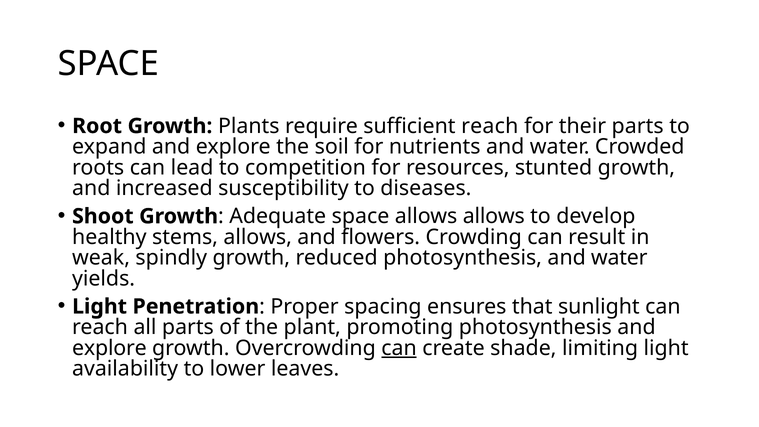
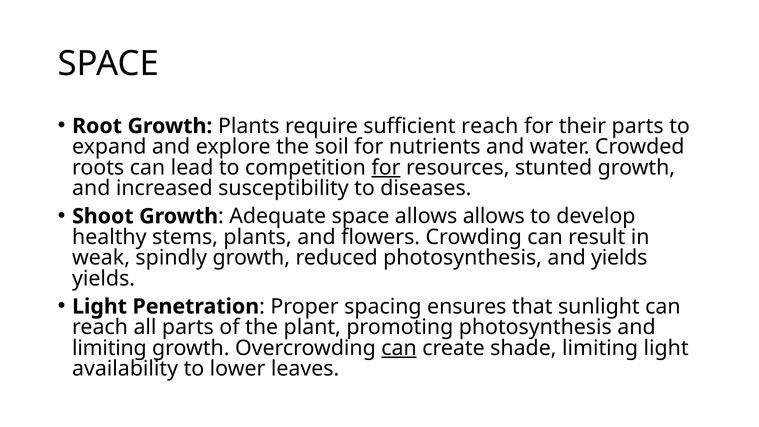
for at (386, 168) underline: none -> present
stems allows: allows -> plants
photosynthesis and water: water -> yields
explore at (109, 348): explore -> limiting
